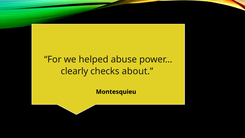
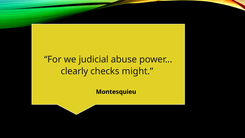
helped: helped -> judicial
about: about -> might
